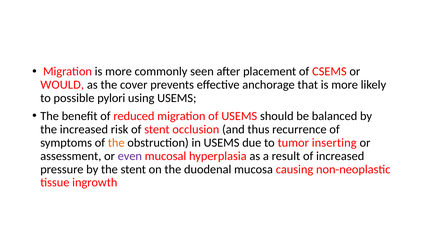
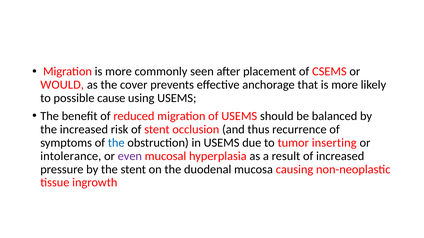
pylori: pylori -> cause
the at (116, 143) colour: orange -> blue
assessment: assessment -> intolerance
